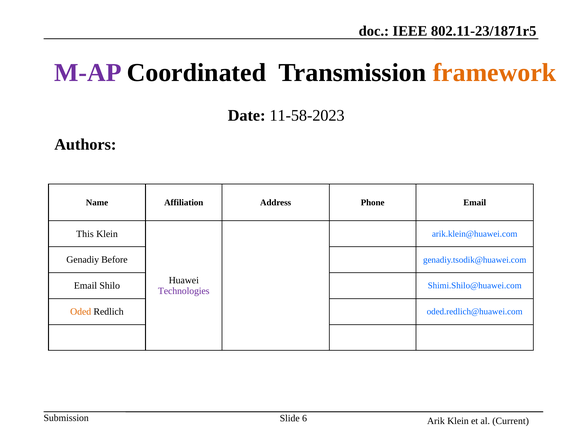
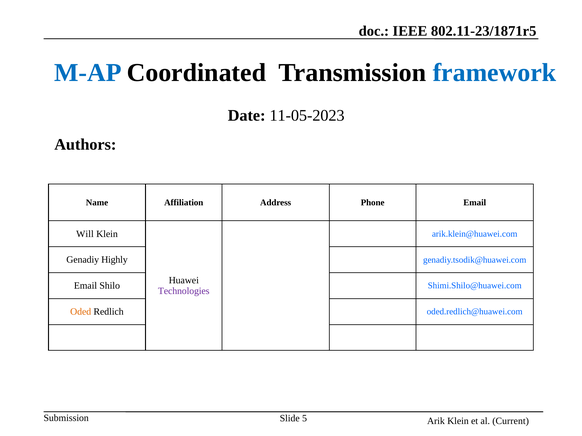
M-AP colour: purple -> blue
framework colour: orange -> blue
11-58-2023: 11-58-2023 -> 11-05-2023
This: This -> Will
Before: Before -> Highly
6: 6 -> 5
